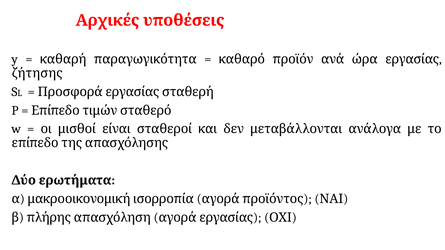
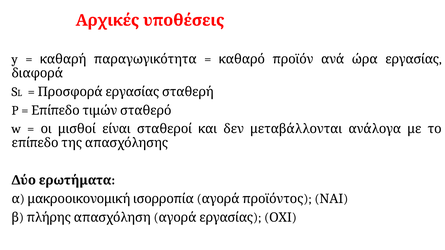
ζήτησης: ζήτησης -> διαφορά
